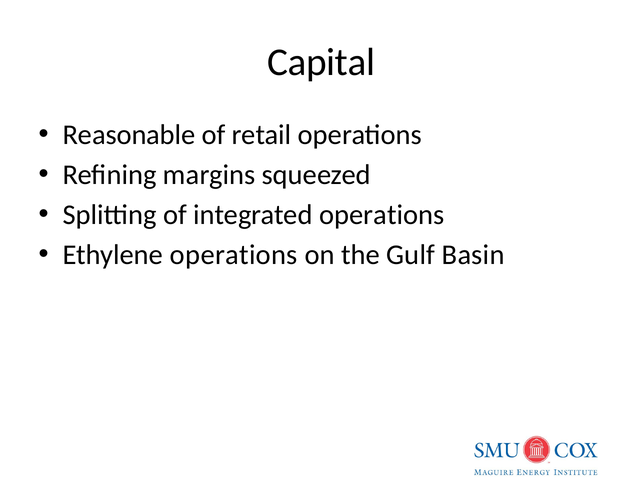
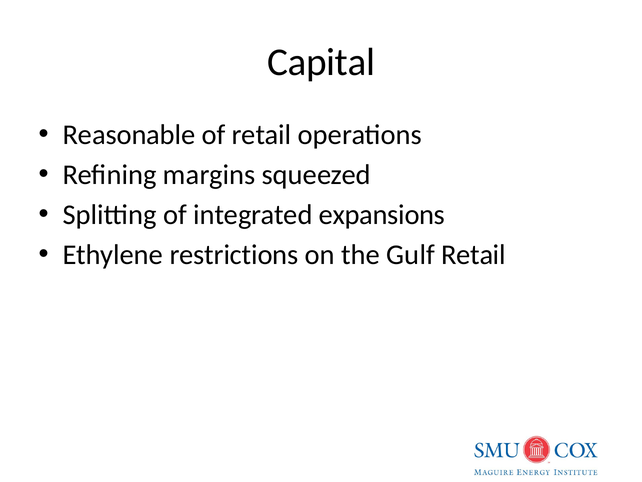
integrated operations: operations -> expansions
Ethylene operations: operations -> restrictions
Gulf Basin: Basin -> Retail
